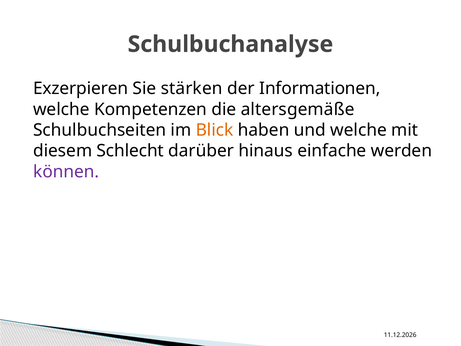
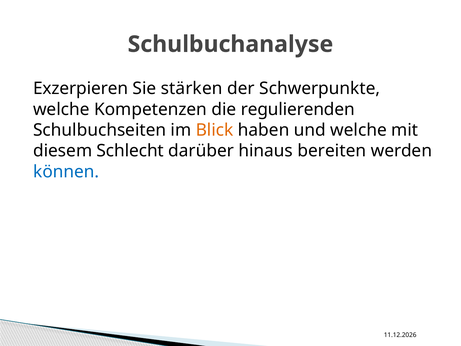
Informationen: Informationen -> Schwerpunkte
altersgemäße: altersgemäße -> regulierenden
einfache: einfache -> bereiten
können colour: purple -> blue
